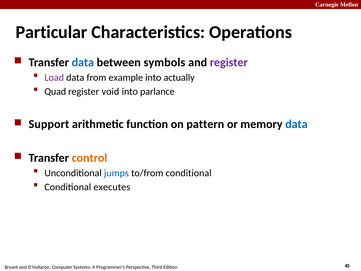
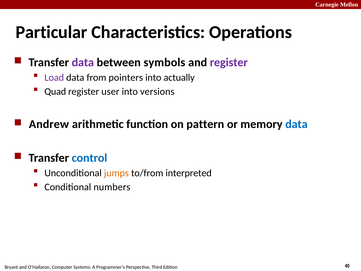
data at (83, 62) colour: blue -> purple
example: example -> pointers
void: void -> user
parlance: parlance -> versions
Support: Support -> Andrew
control colour: orange -> blue
jumps colour: blue -> orange
to/from conditional: conditional -> interpreted
executes: executes -> numbers
